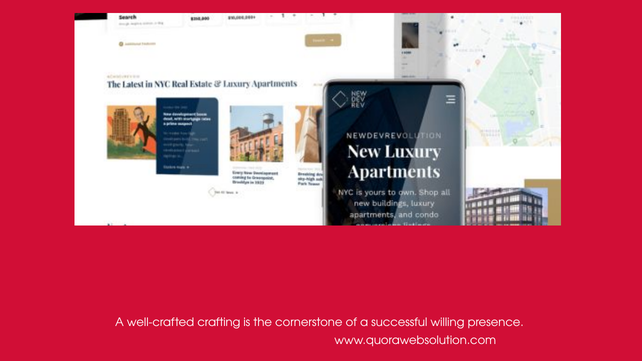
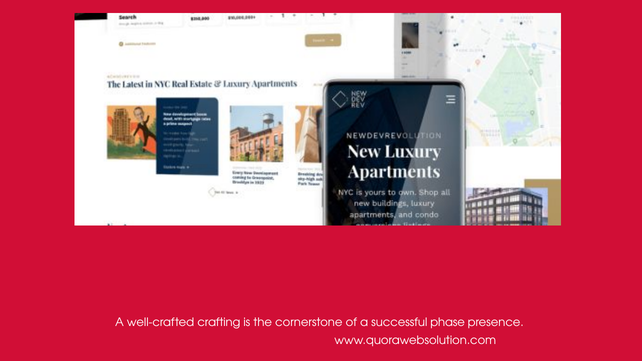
willing: willing -> phase
